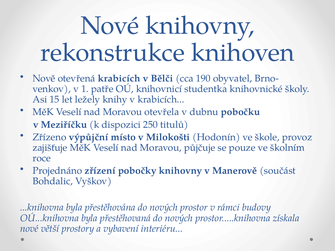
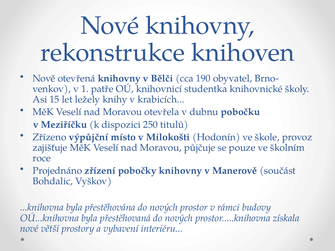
otevřená krabicích: krabicích -> knihovny
